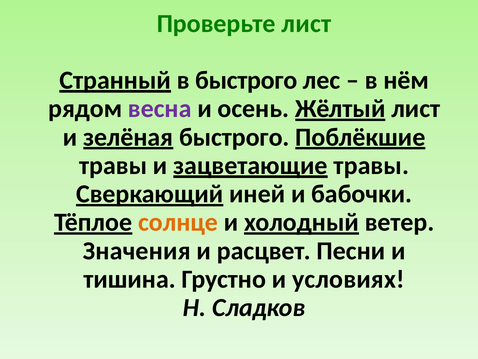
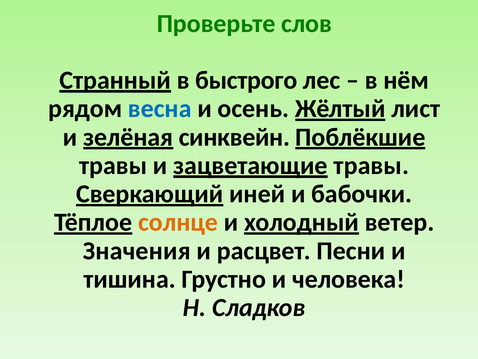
Проверьте лист: лист -> слов
весна colour: purple -> blue
быстрого at (234, 137): быстрого -> синквейн
условиях: условиях -> человека
